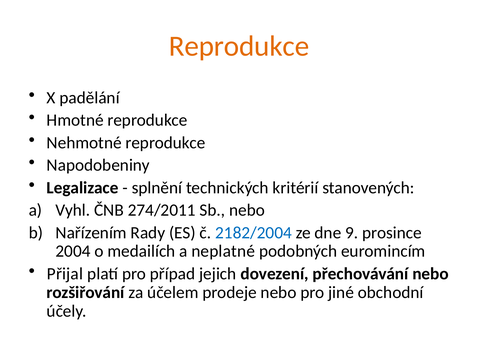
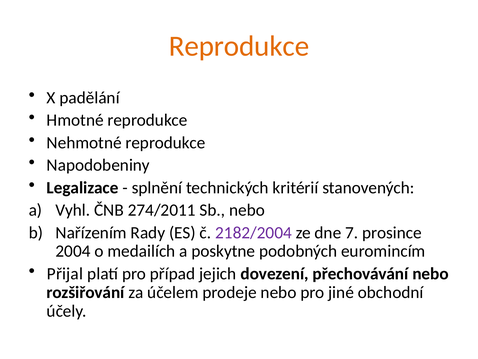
2182/2004 colour: blue -> purple
9: 9 -> 7
neplatné: neplatné -> poskytne
